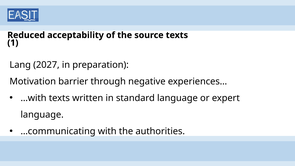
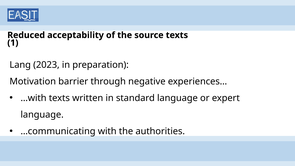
2027: 2027 -> 2023
